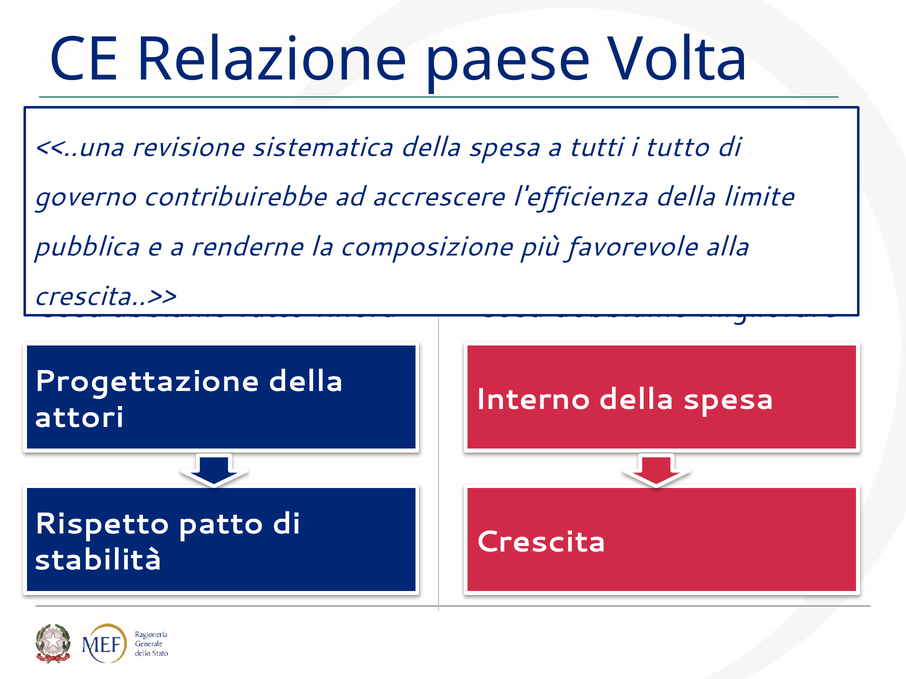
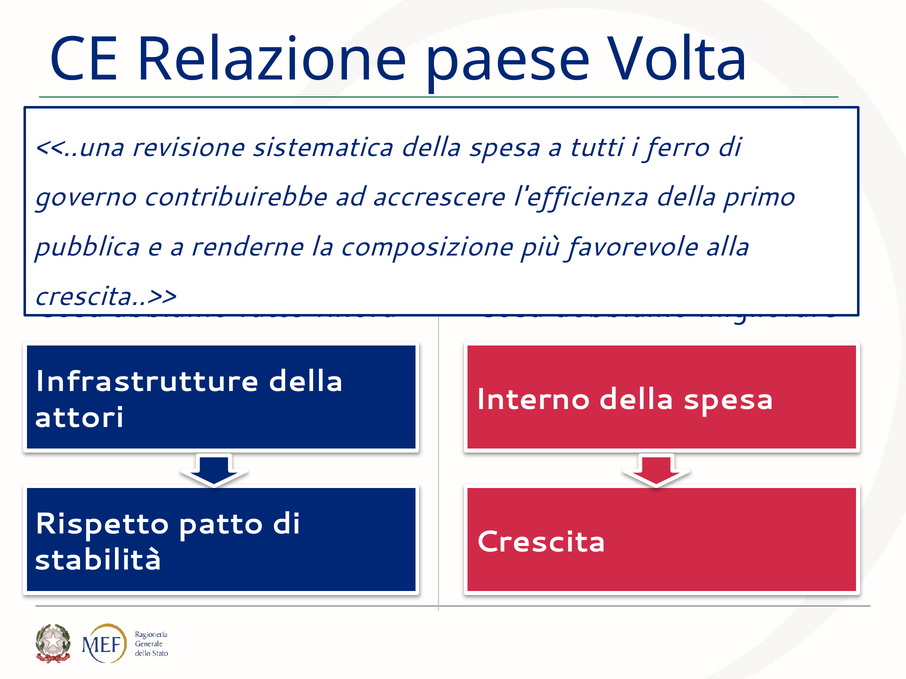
tutto: tutto -> ferro
limite: limite -> primo
Progettazione: Progettazione -> Infrastrutture
